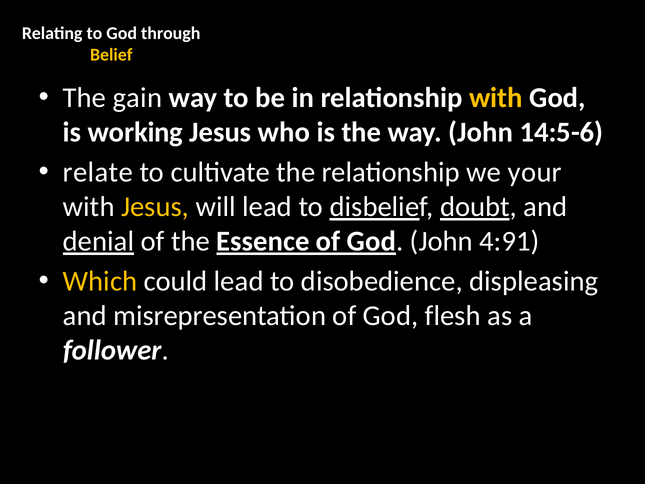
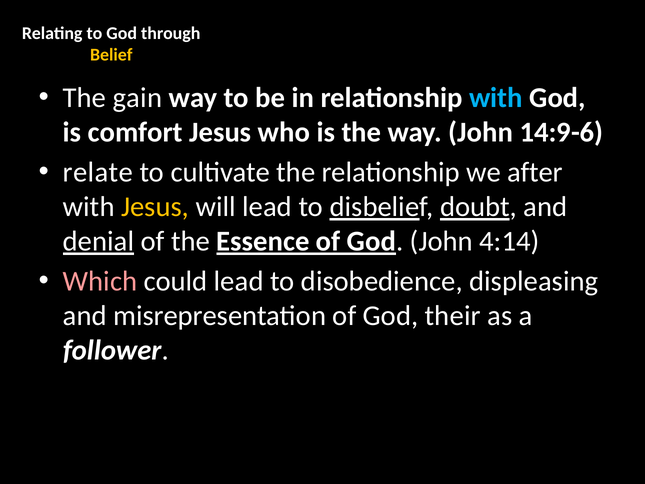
with at (496, 98) colour: yellow -> light blue
working: working -> comfort
14:5-6: 14:5-6 -> 14:9-6
your: your -> after
4:91: 4:91 -> 4:14
Which colour: yellow -> pink
flesh: flesh -> their
